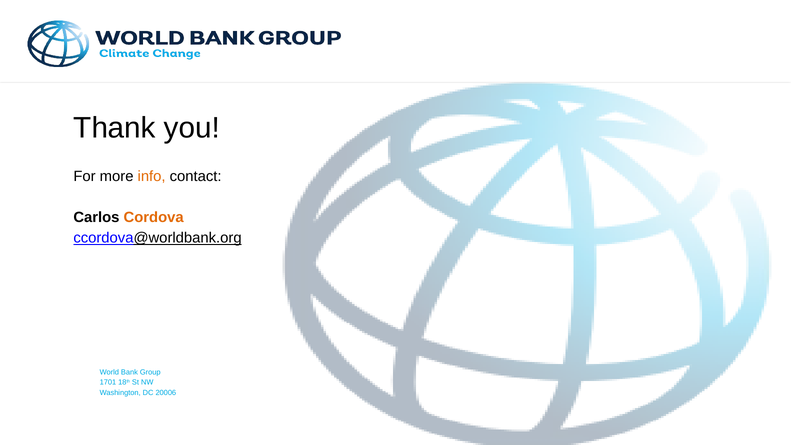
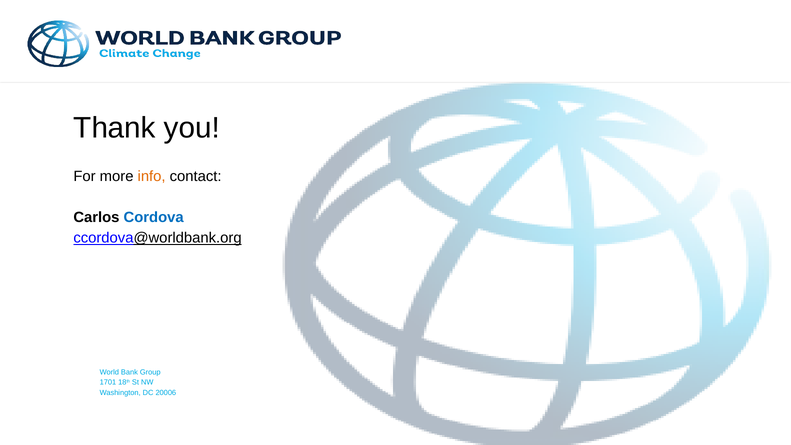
Cordova colour: orange -> blue
